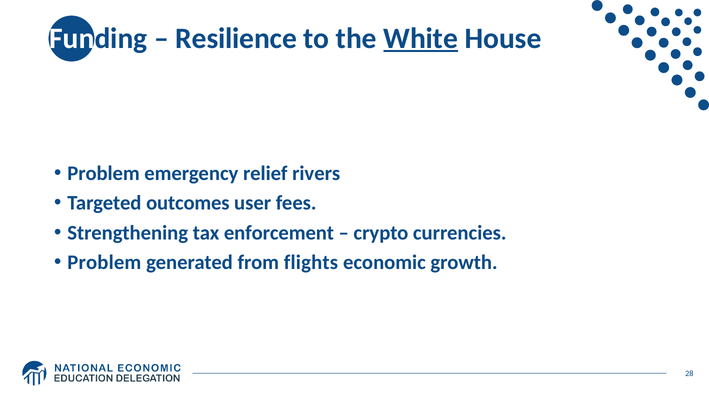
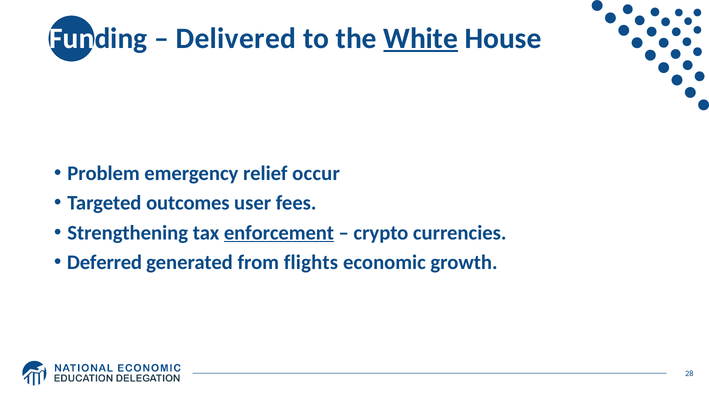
Resilience: Resilience -> Delivered
rivers: rivers -> occur
enforcement underline: none -> present
Problem at (104, 262): Problem -> Deferred
